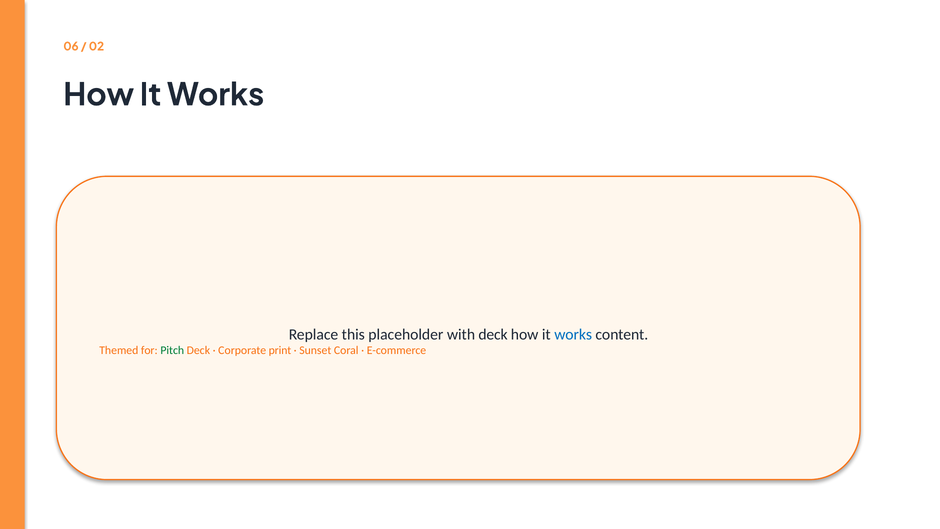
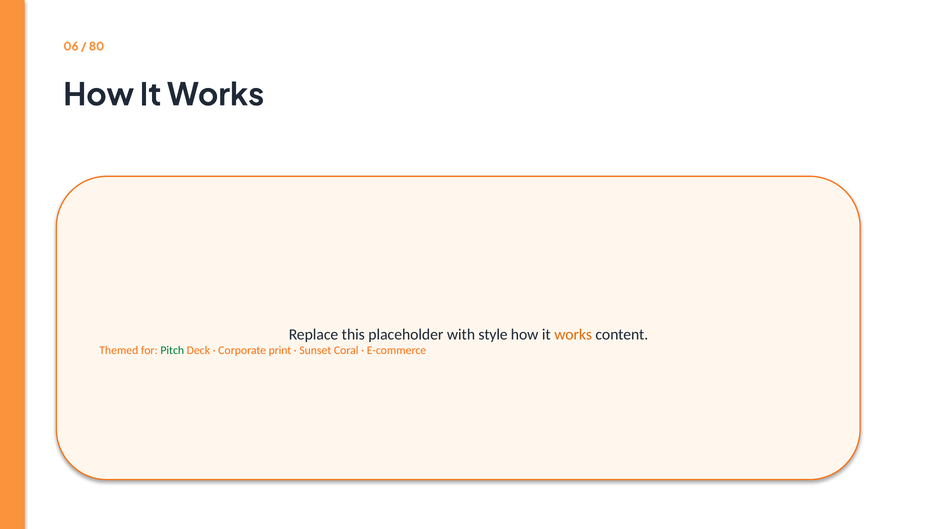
02: 02 -> 80
with deck: deck -> style
works at (573, 334) colour: blue -> orange
